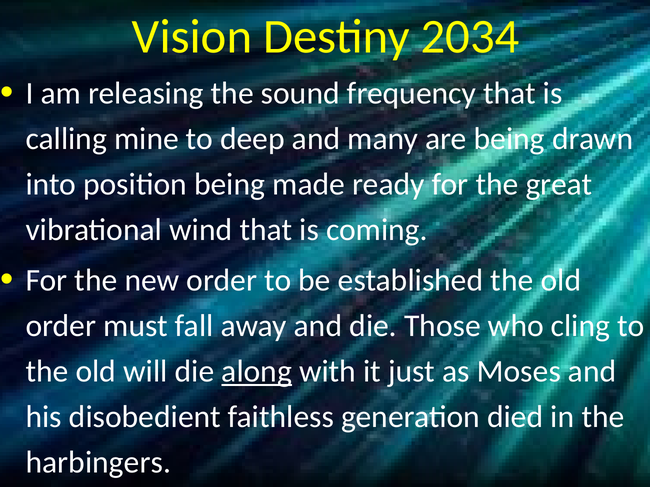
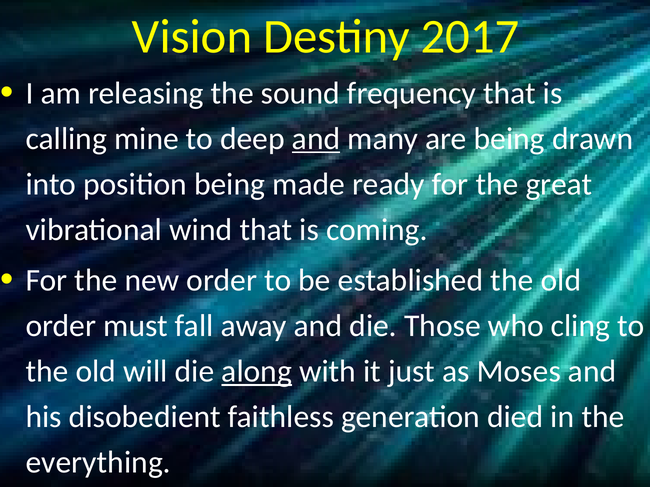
2034: 2034 -> 2017
and at (316, 139) underline: none -> present
harbingers: harbingers -> everything
